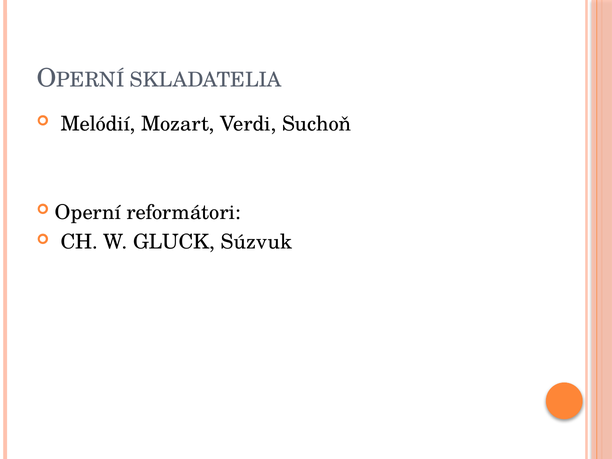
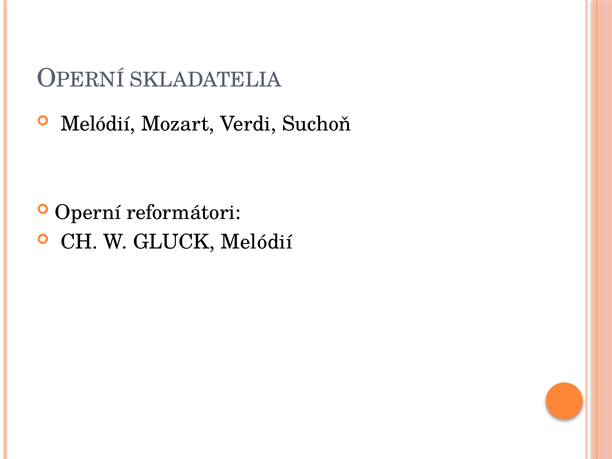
GLUCK Súzvuk: Súzvuk -> Melódií
